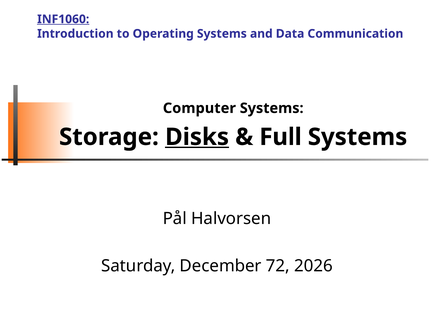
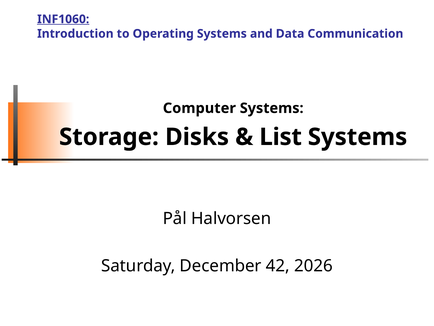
Disks underline: present -> none
Full: Full -> List
72: 72 -> 42
